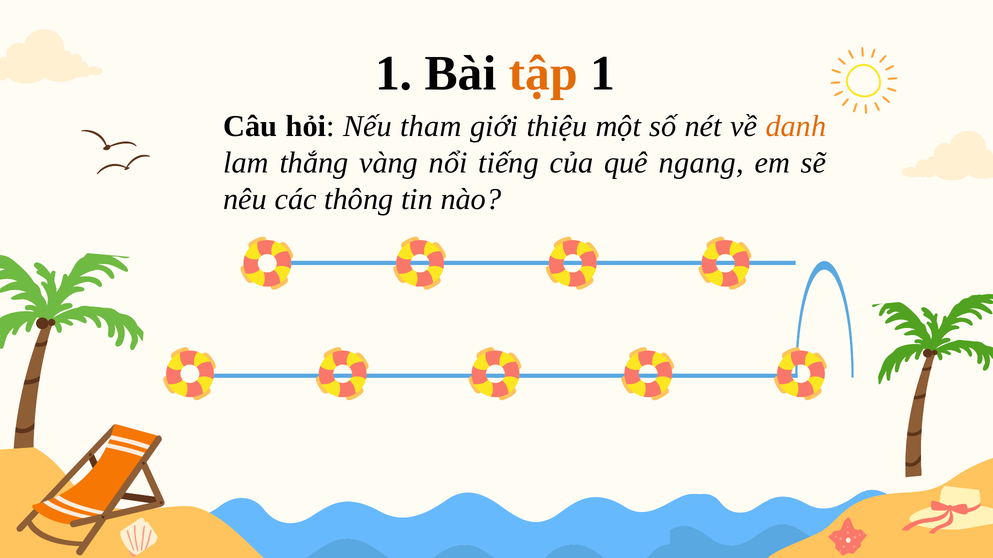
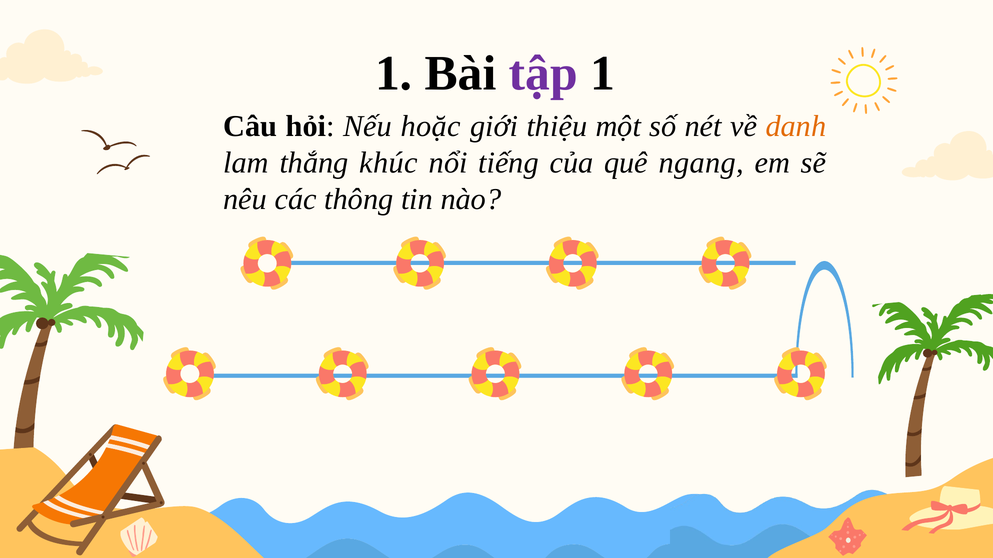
tập colour: orange -> purple
tham: tham -> hoặc
vàng: vàng -> khúc
